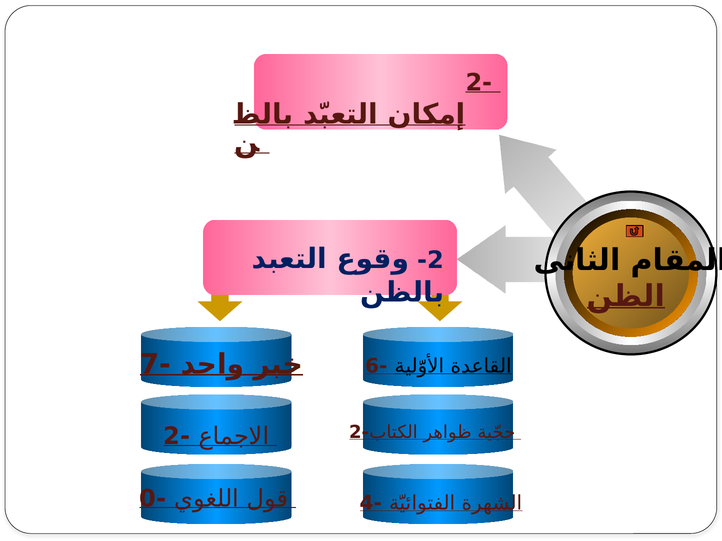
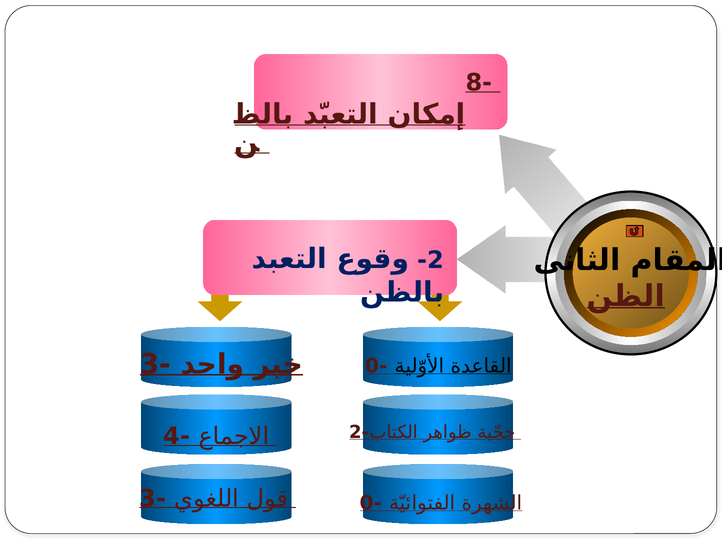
2- at (479, 83): 2- -> 8-
7- at (155, 365): 7- -> 3-
6- at (377, 367): 6- -> 0-
2- at (177, 437): 2- -> 4-
0- at (153, 499): 0- -> 3-
4- at (371, 504): 4- -> 0-
